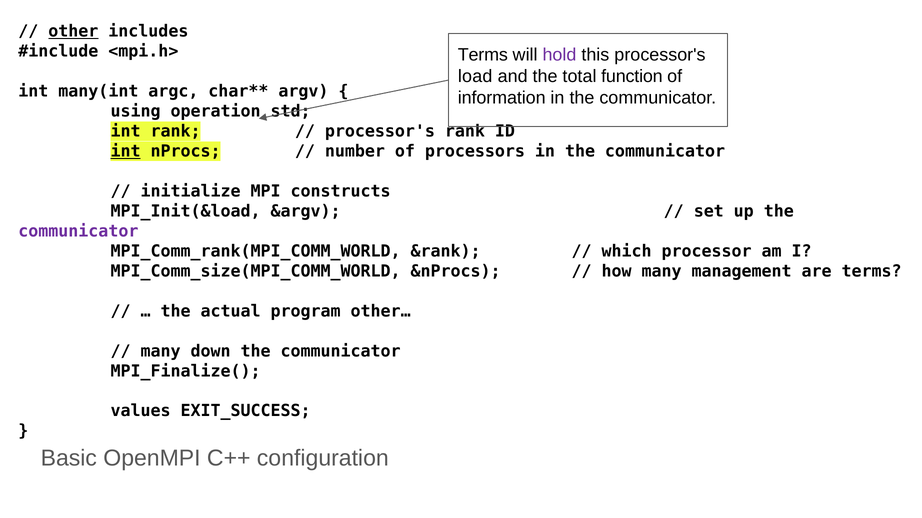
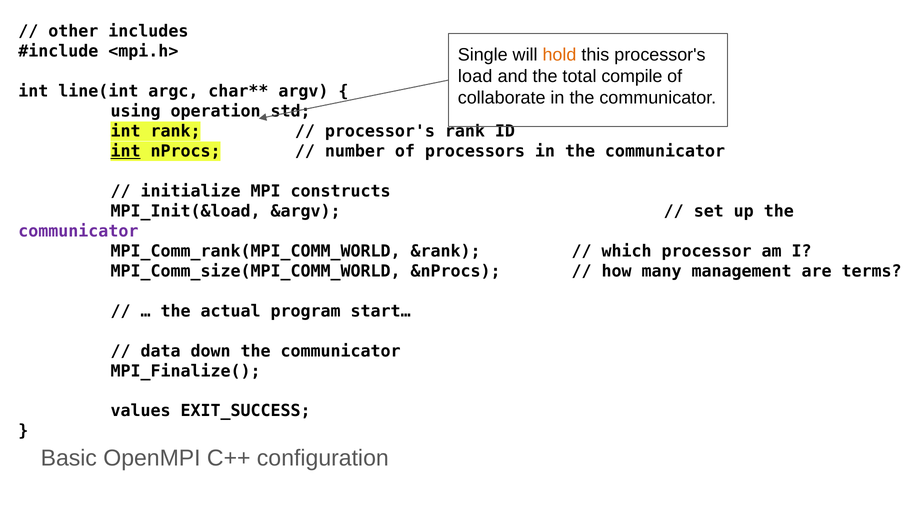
other underline: present -> none
Terms at (483, 55): Terms -> Single
hold colour: purple -> orange
function: function -> compile
many(int: many(int -> line(int
information: information -> collaborate
other…: other… -> start…
many at (161, 352): many -> data
